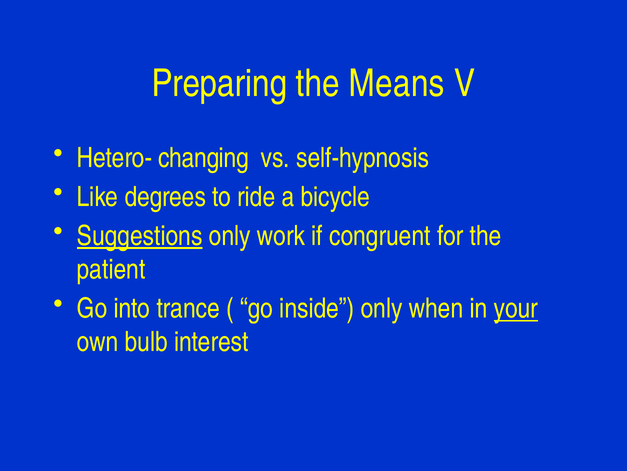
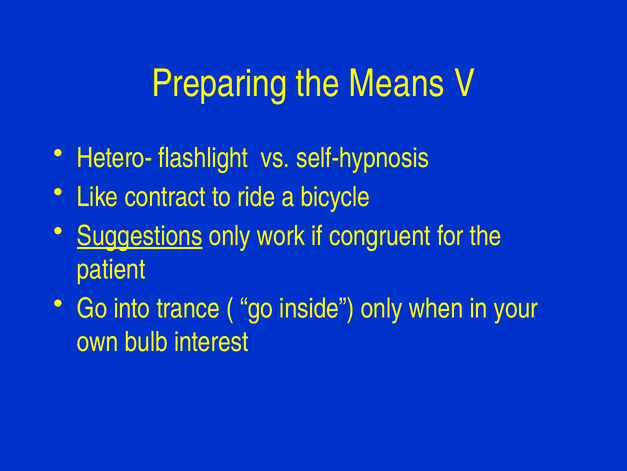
changing: changing -> flashlight
degrees: degrees -> contract
your underline: present -> none
